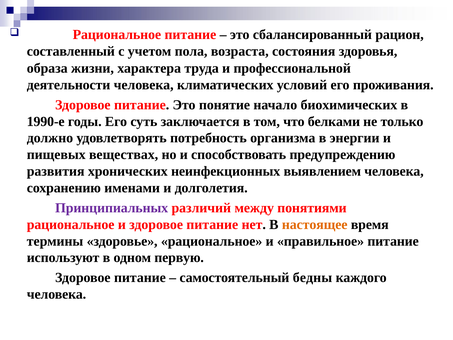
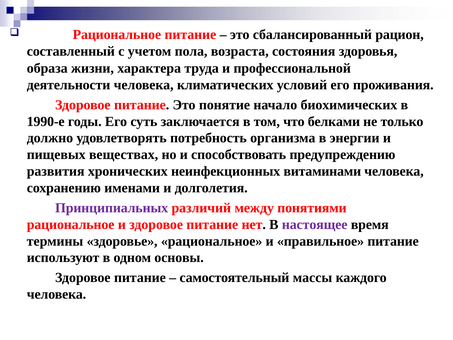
выявлением: выявлением -> витаминами
настоящее colour: orange -> purple
первую: первую -> основы
бедны: бедны -> массы
